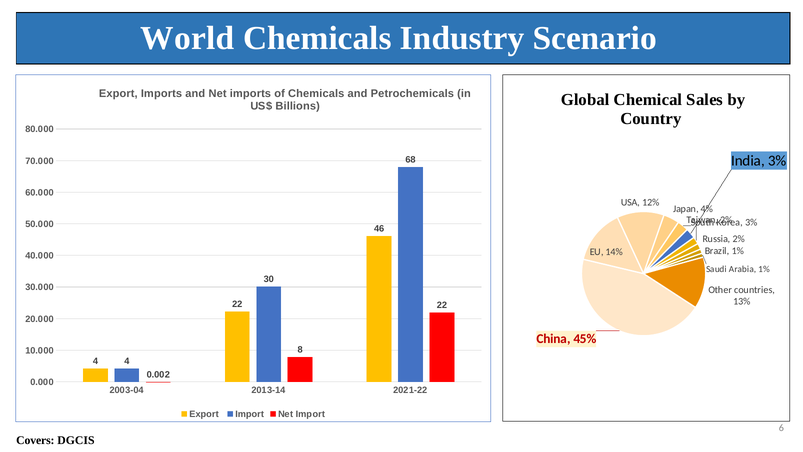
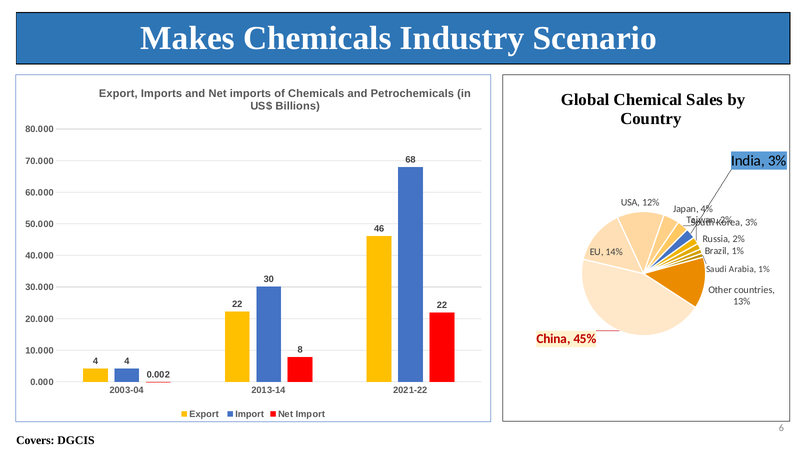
World: World -> Makes
